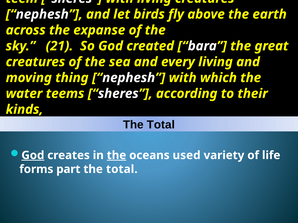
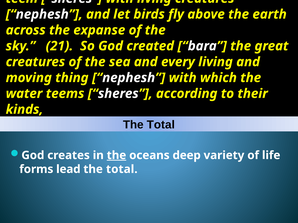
God at (33, 156) underline: present -> none
used: used -> deep
part: part -> lead
